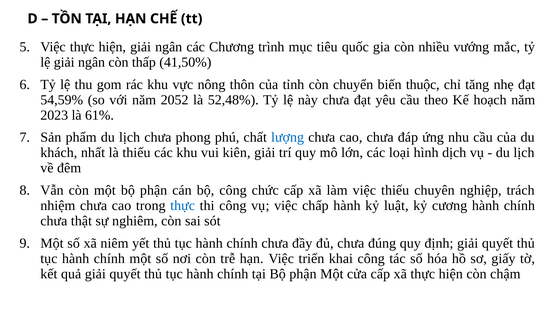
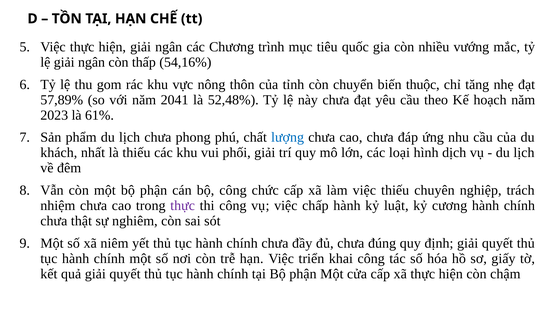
41,50%: 41,50% -> 54,16%
54,59%: 54,59% -> 57,89%
2052: 2052 -> 2041
kiên: kiên -> phối
thực at (183, 206) colour: blue -> purple
